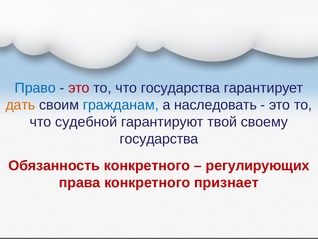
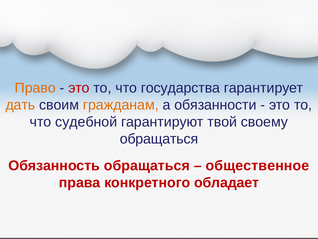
Право colour: blue -> orange
гражданам colour: blue -> orange
наследовать: наследовать -> обязанности
государства at (159, 139): государства -> обращаться
Обязанность конкретного: конкретного -> обращаться
регулирующих: регулирующих -> общественное
признает: признает -> обладает
